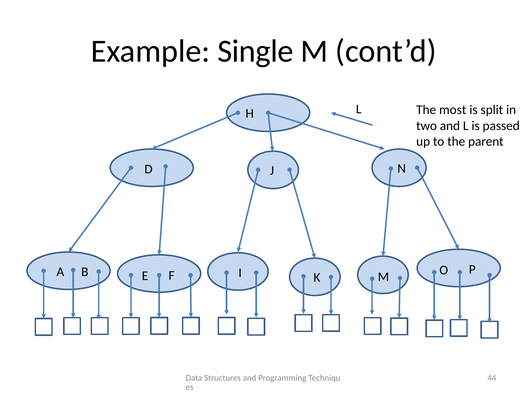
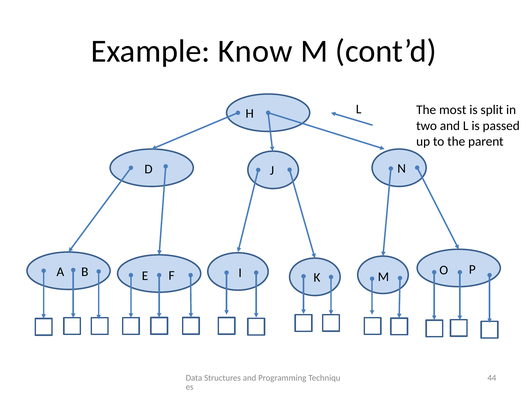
Single: Single -> Know
